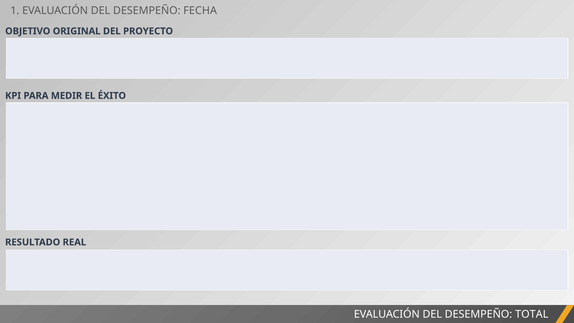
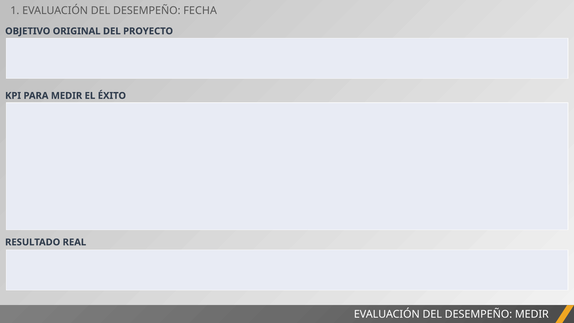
DESEMPEÑO TOTAL: TOTAL -> MEDIR
